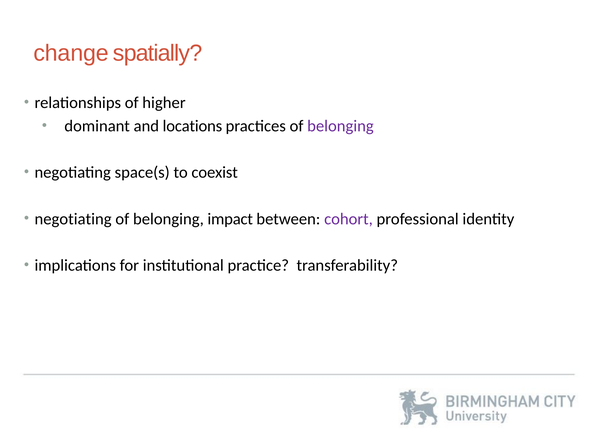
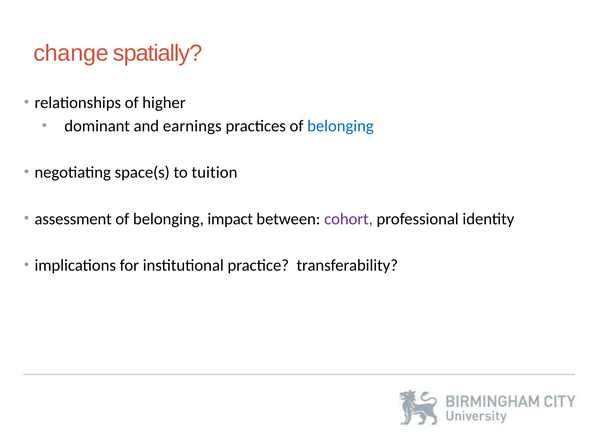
locations: locations -> earnings
belonging at (340, 126) colour: purple -> blue
coexist: coexist -> tuition
negotiating at (73, 219): negotiating -> assessment
